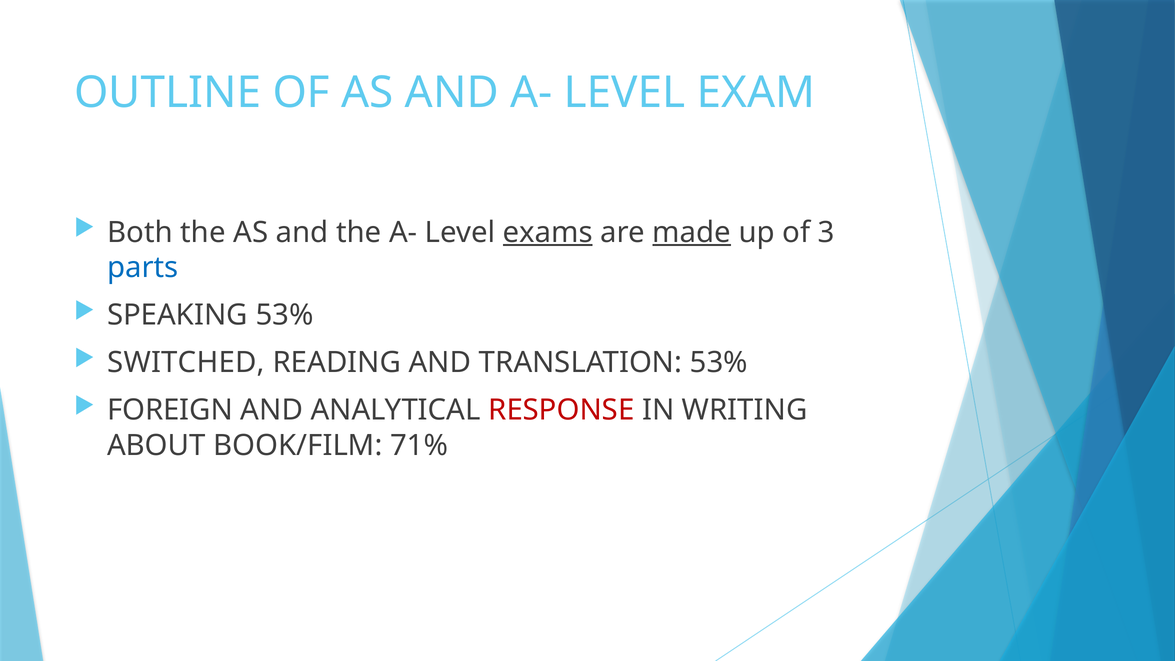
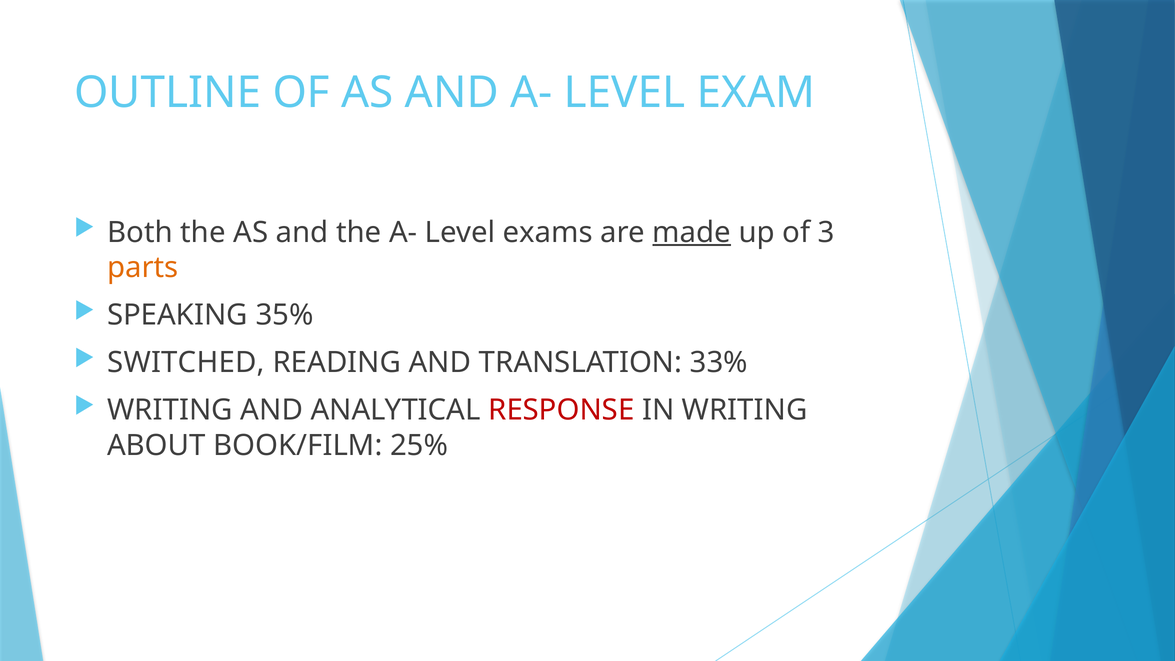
exams underline: present -> none
parts colour: blue -> orange
SPEAKING 53%: 53% -> 35%
TRANSLATION 53%: 53% -> 33%
FOREIGN at (170, 410): FOREIGN -> WRITING
71%: 71% -> 25%
